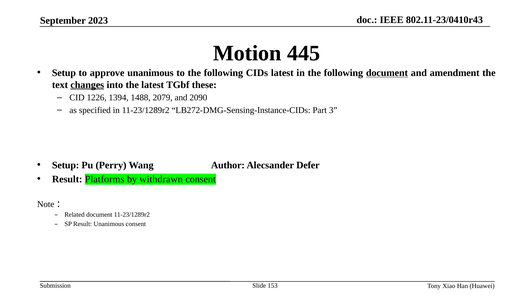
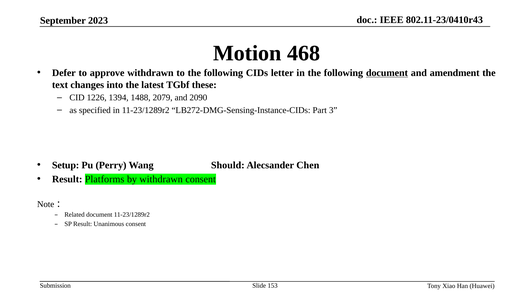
445: 445 -> 468
Setup at (64, 73): Setup -> Defer
approve unanimous: unanimous -> withdrawn
CIDs latest: latest -> letter
changes underline: present -> none
Author: Author -> Should
Defer: Defer -> Chen
